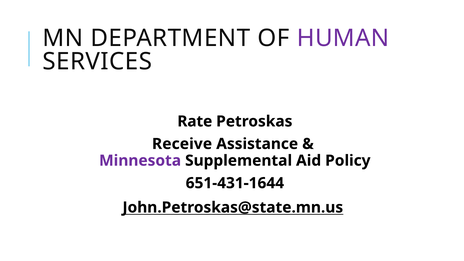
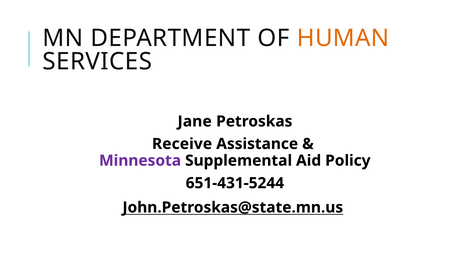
HUMAN colour: purple -> orange
Rate: Rate -> Jane
651-431-1644: 651-431-1644 -> 651-431-5244
